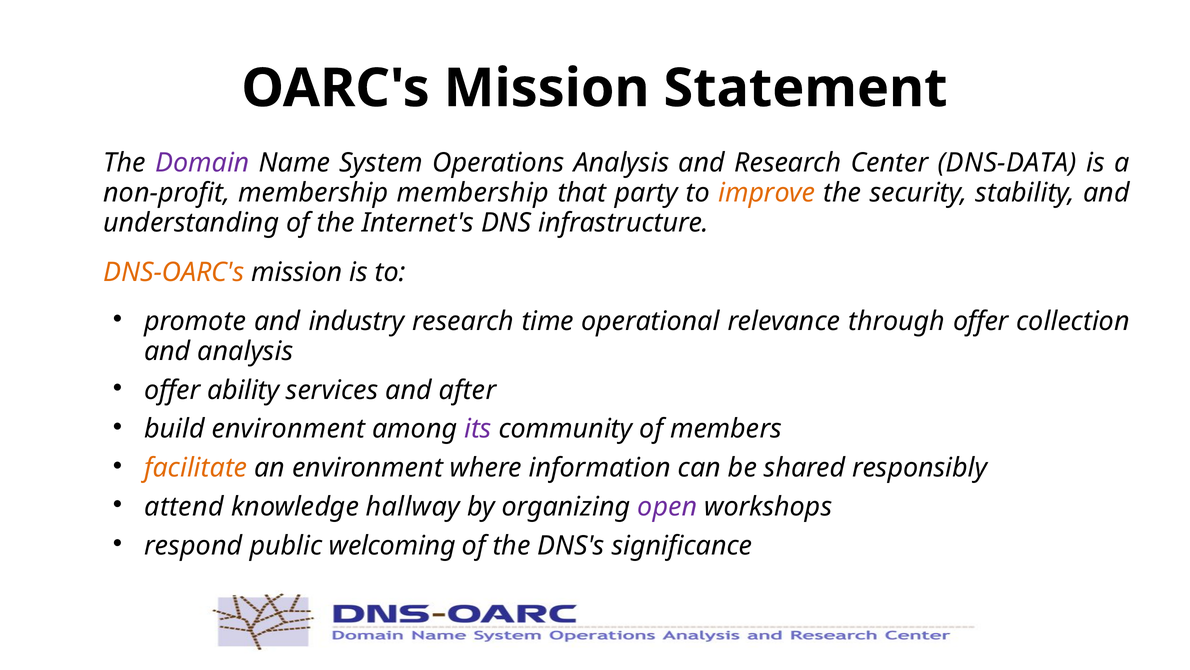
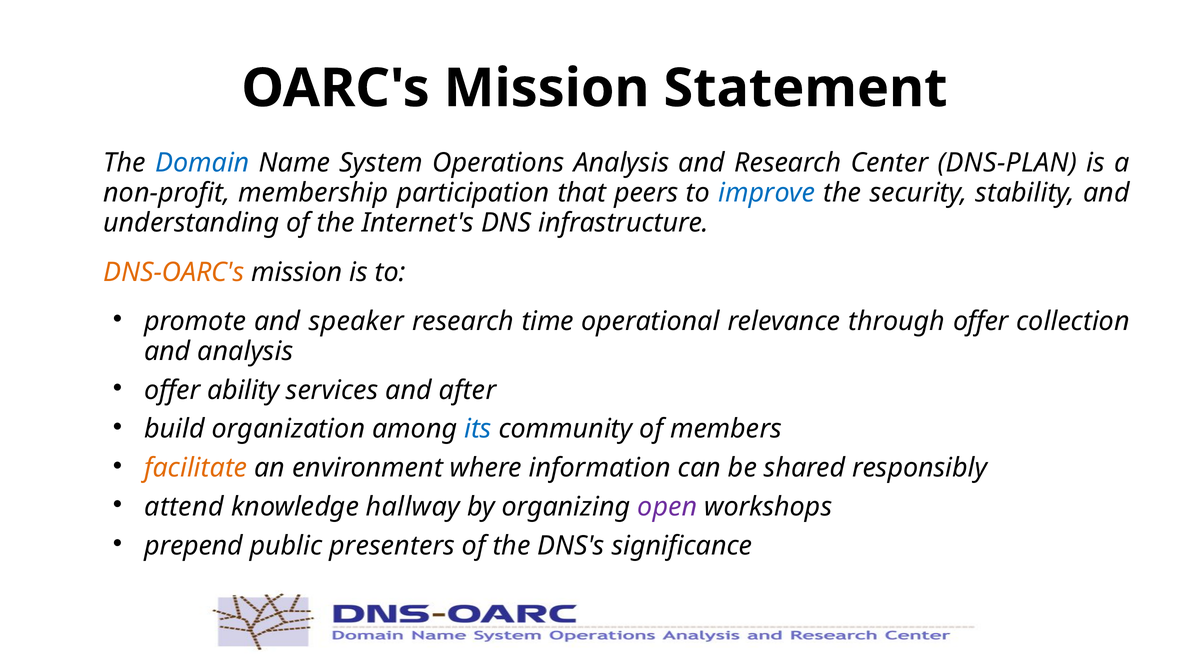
Domain colour: purple -> blue
DNS-DATA: DNS-DATA -> DNS-PLAN
membership membership: membership -> participation
party: party -> peers
improve colour: orange -> blue
industry: industry -> speaker
build environment: environment -> organization
its colour: purple -> blue
respond: respond -> prepend
welcoming: welcoming -> presenters
